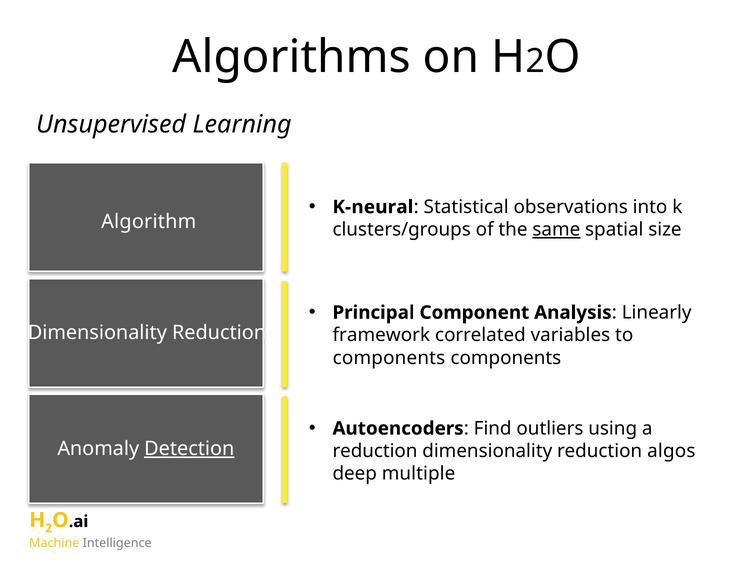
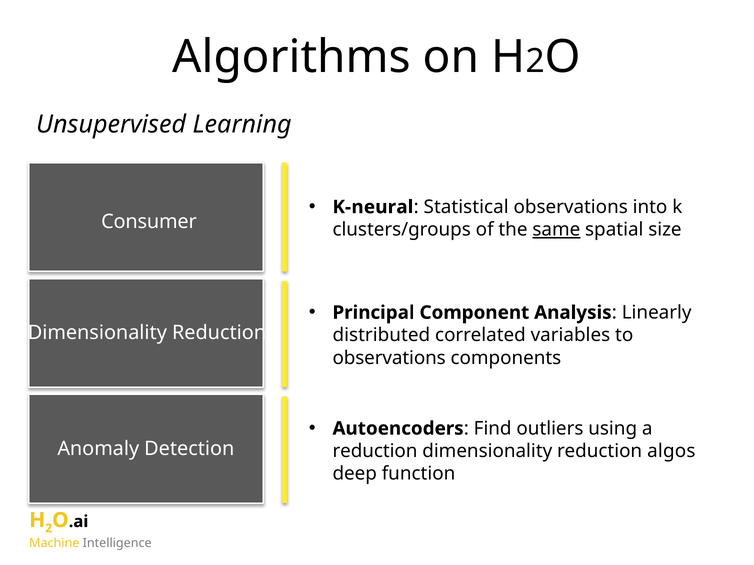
Algorithm: Algorithm -> Consumer
framework: framework -> distributed
components at (389, 358): components -> observations
Detection underline: present -> none
multiple: multiple -> function
